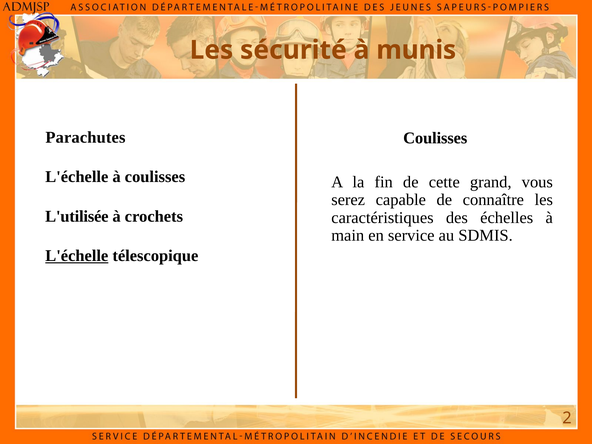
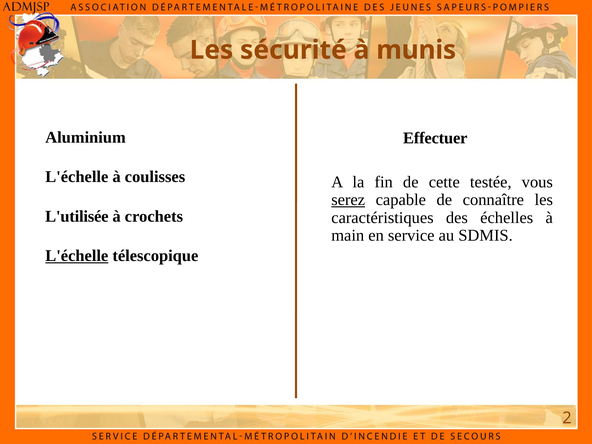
Parachutes: Parachutes -> Aluminium
Coulisses at (435, 138): Coulisses -> Effectuer
grand: grand -> testée
serez underline: none -> present
